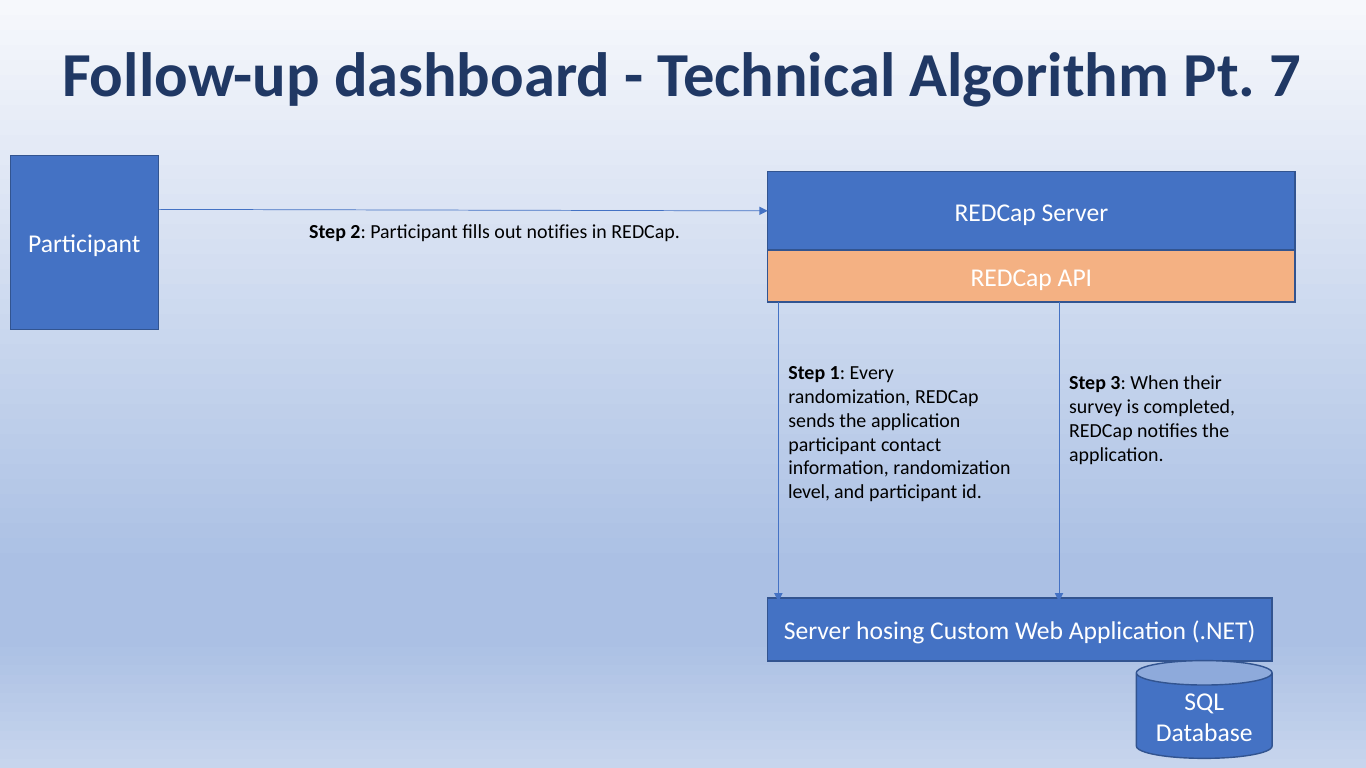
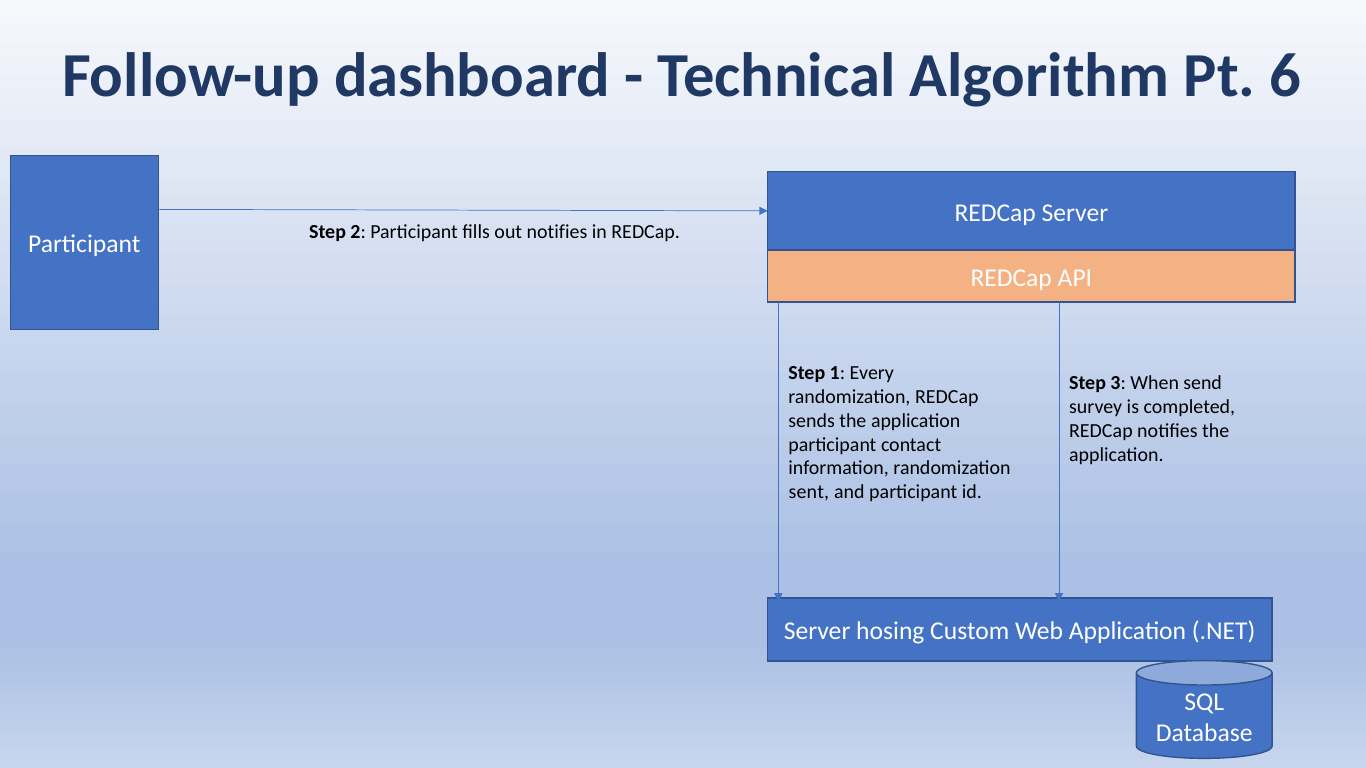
7: 7 -> 6
their: their -> send
level: level -> sent
